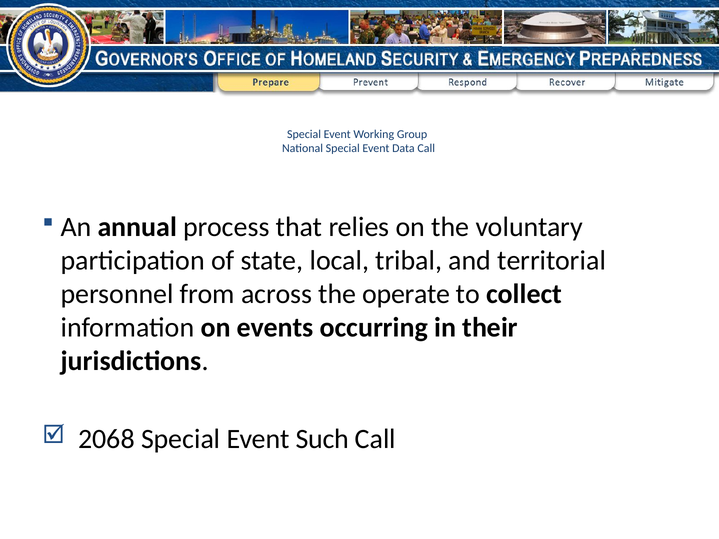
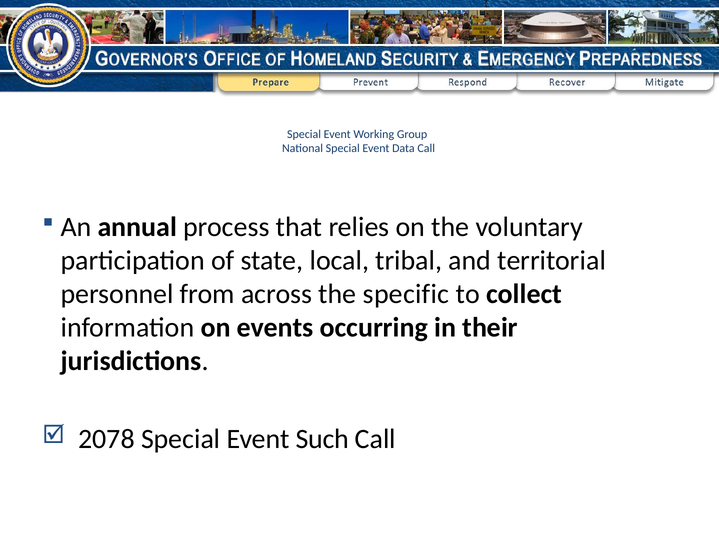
operate: operate -> specific
2068: 2068 -> 2078
